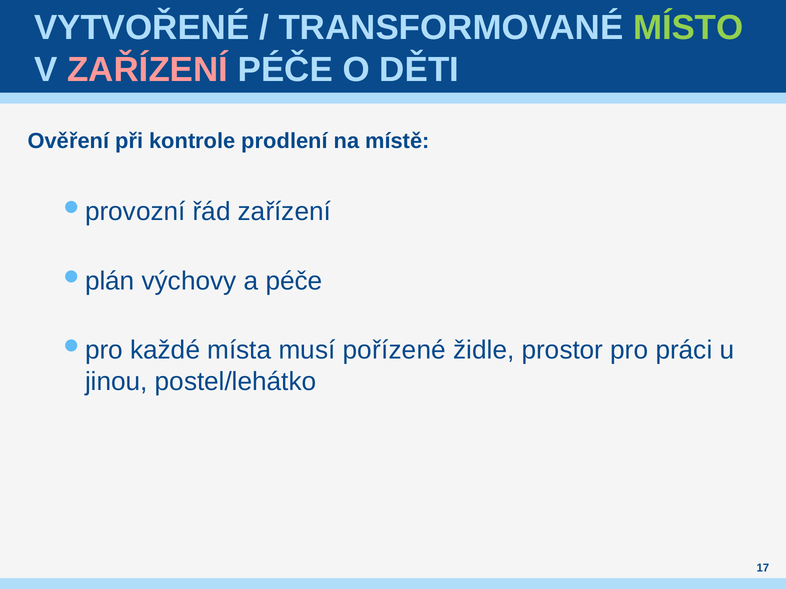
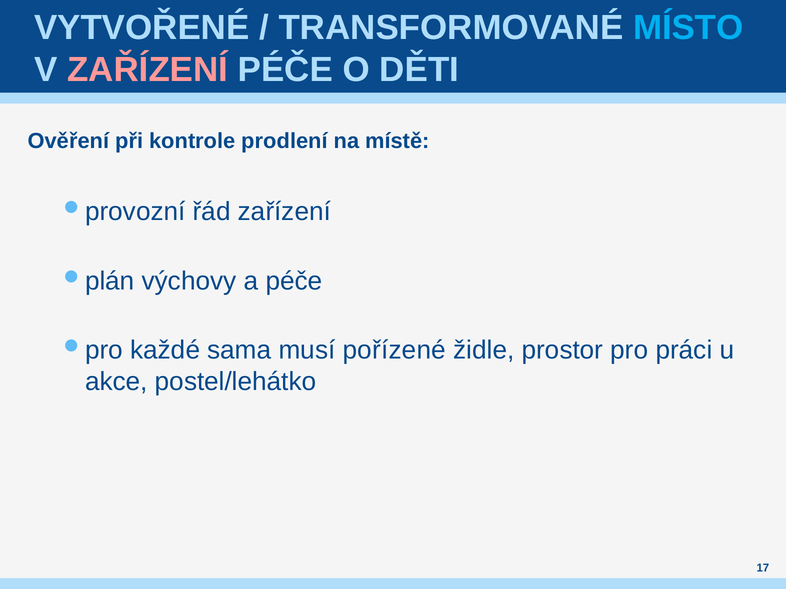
MÍSTO colour: light green -> light blue
místa: místa -> sama
jinou: jinou -> akce
